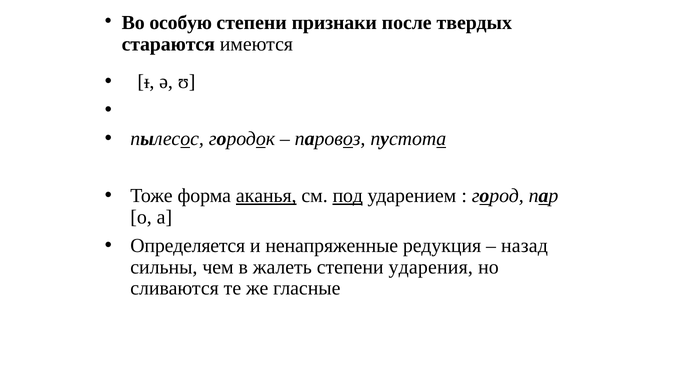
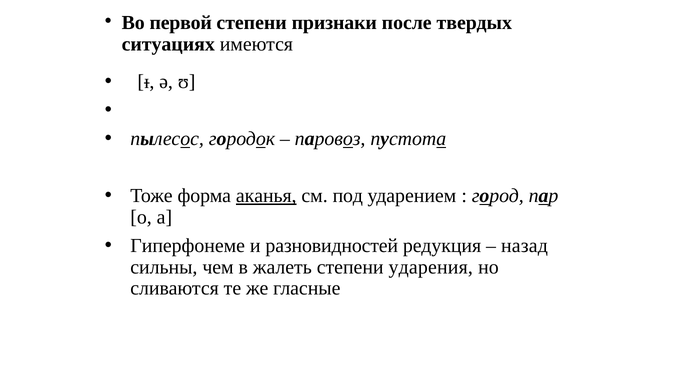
особую: особую -> первой
стараются: стараются -> ситуациях
под underline: present -> none
Определяется: Определяется -> Гиперфонеме
ненапряженные: ненапряженные -> разновидностей
